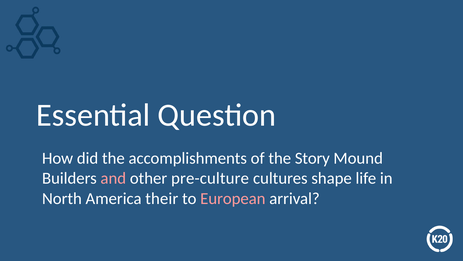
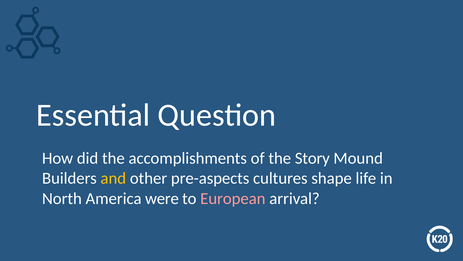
and colour: pink -> yellow
pre-culture: pre-culture -> pre-aspects
their: their -> were
